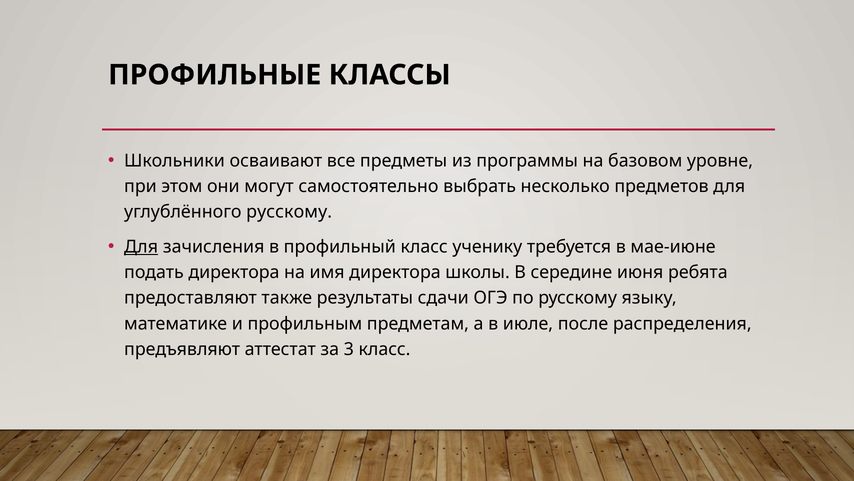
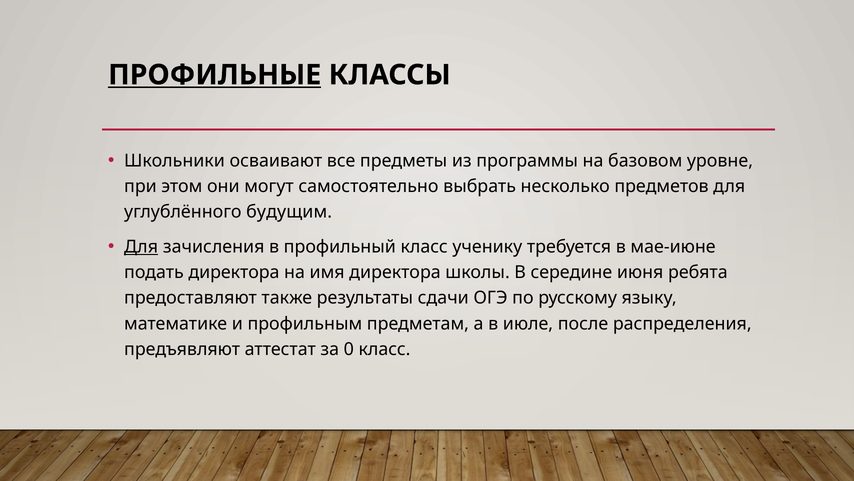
ПРОФИЛЬНЫЕ underline: none -> present
углублённого русскому: русскому -> будущим
3: 3 -> 0
